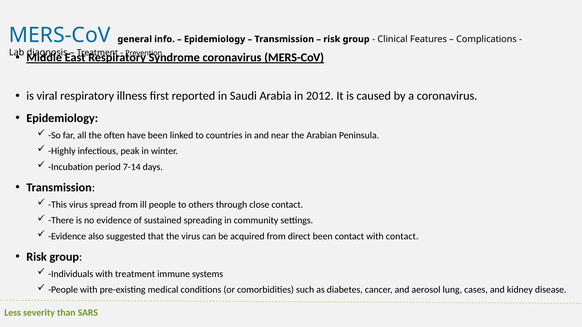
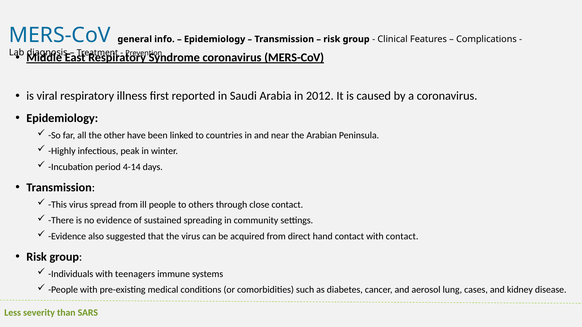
often: often -> other
7-14: 7-14 -> 4-14
direct been: been -> hand
with treatment: treatment -> teenagers
